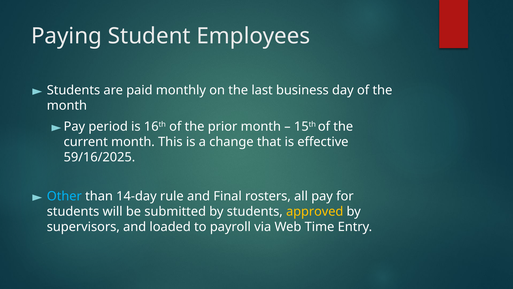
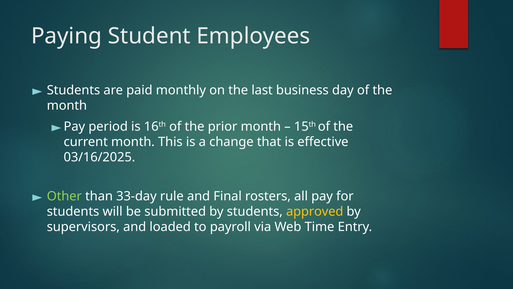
59/16/2025: 59/16/2025 -> 03/16/2025
Other colour: light blue -> light green
14-day: 14-day -> 33-day
